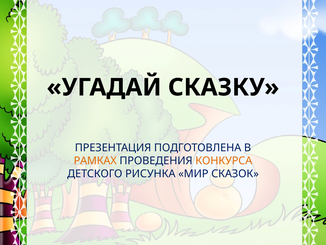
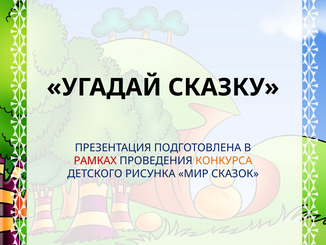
РАМКАХ colour: orange -> red
